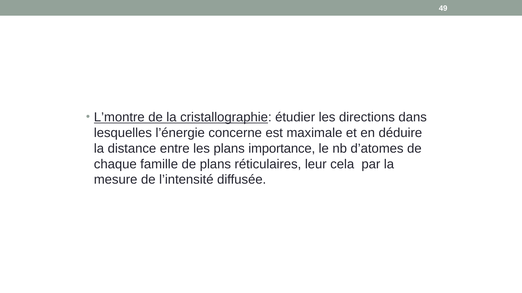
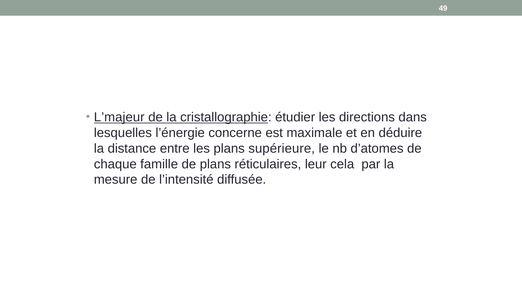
L’montre: L’montre -> L’majeur
importance: importance -> supérieure
